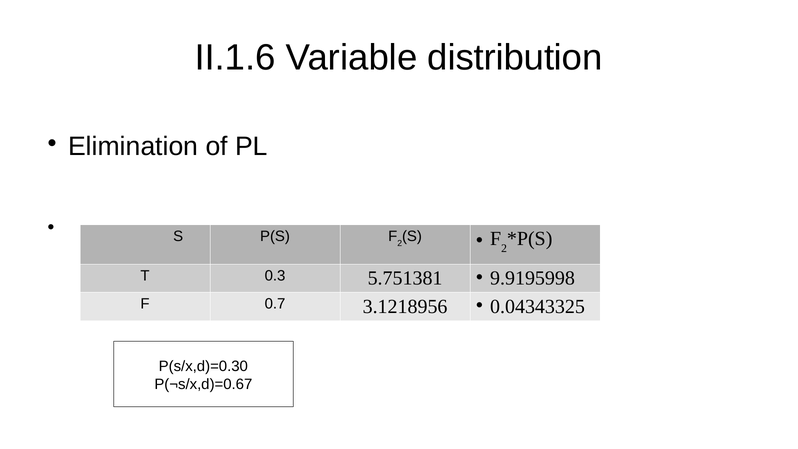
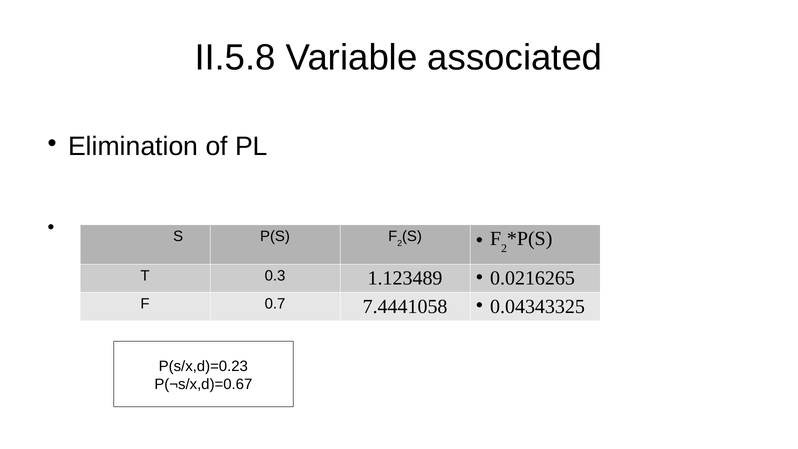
II.1.6: II.1.6 -> II.5.8
distribution: distribution -> associated
5.751381: 5.751381 -> 1.123489
9.9195998: 9.9195998 -> 0.0216265
3.1218956: 3.1218956 -> 7.4441058
P(s/x,d)=0.30: P(s/x,d)=0.30 -> P(s/x,d)=0.23
